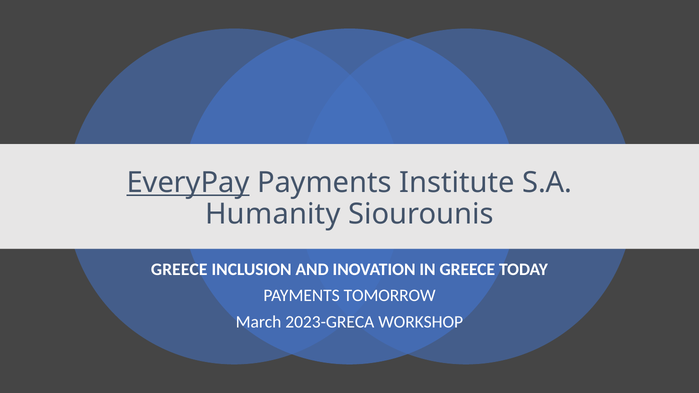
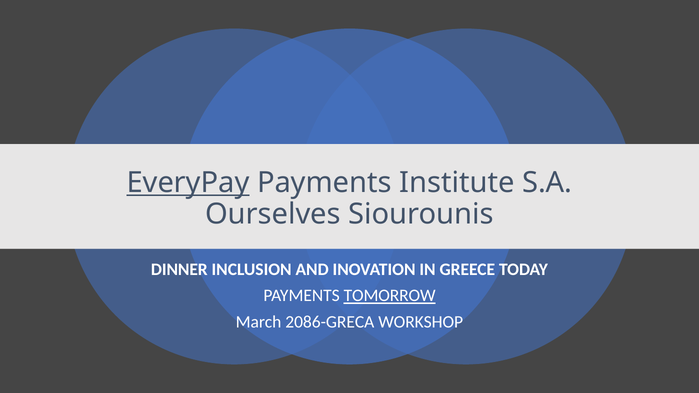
Humanity: Humanity -> Ourselves
GREECE at (179, 270): GREECE -> DINNER
TOMORROW underline: none -> present
2023-GRECA: 2023-GRECA -> 2086-GRECA
